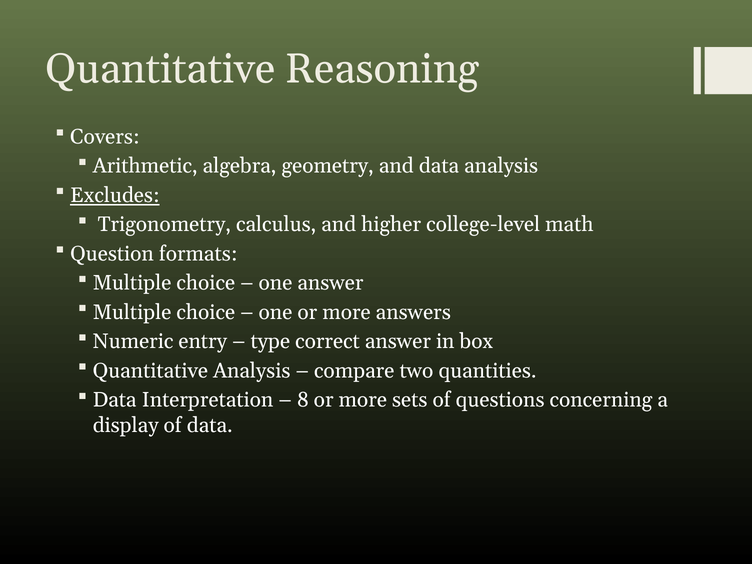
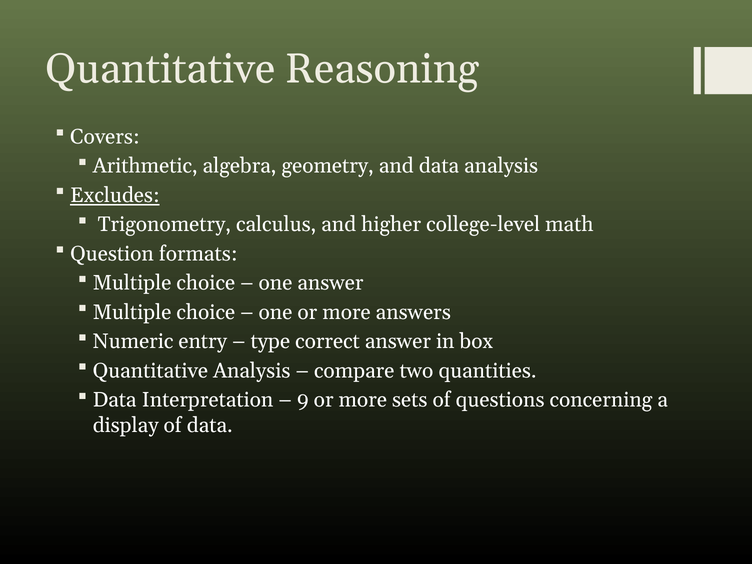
8: 8 -> 9
